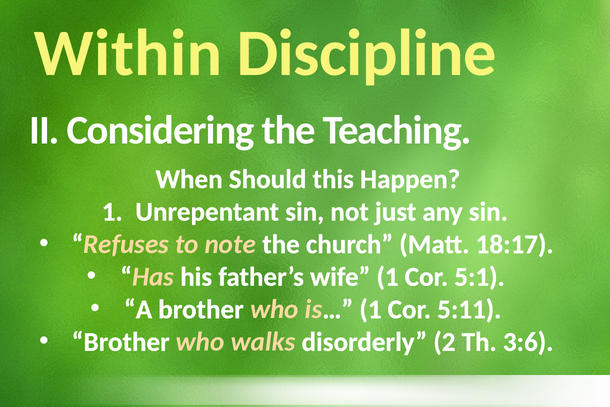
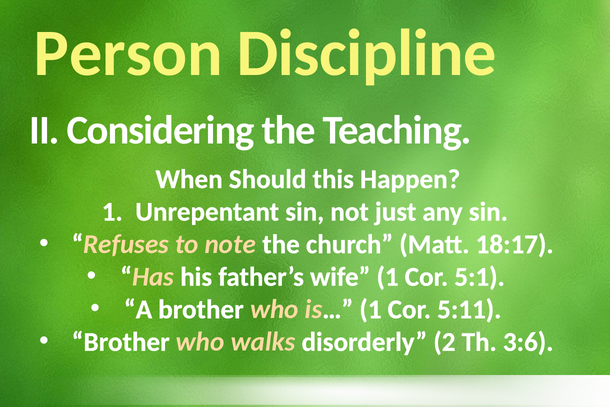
Within: Within -> Person
